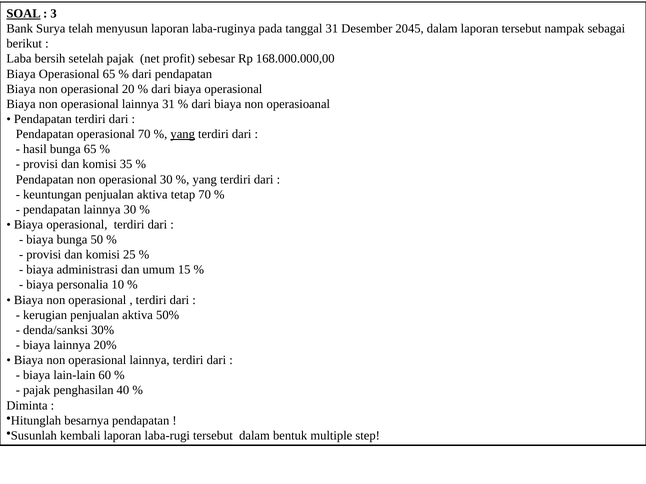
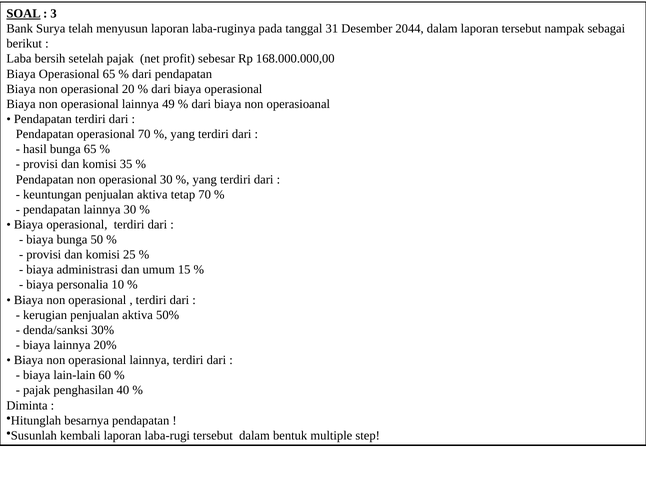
2045: 2045 -> 2044
lainnya 31: 31 -> 49
yang at (183, 134) underline: present -> none
